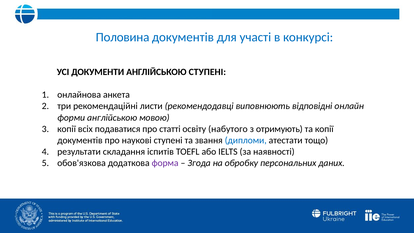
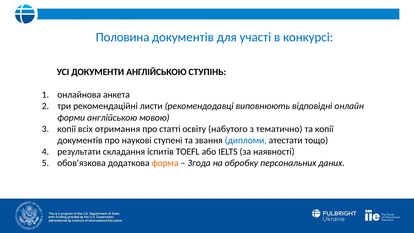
АНГЛІЙСЬКОЮ СТУПЕНІ: СТУПЕНІ -> СТУПІНЬ
подаватися: подаватися -> отримання
отримують: отримують -> тематично
форма colour: purple -> orange
